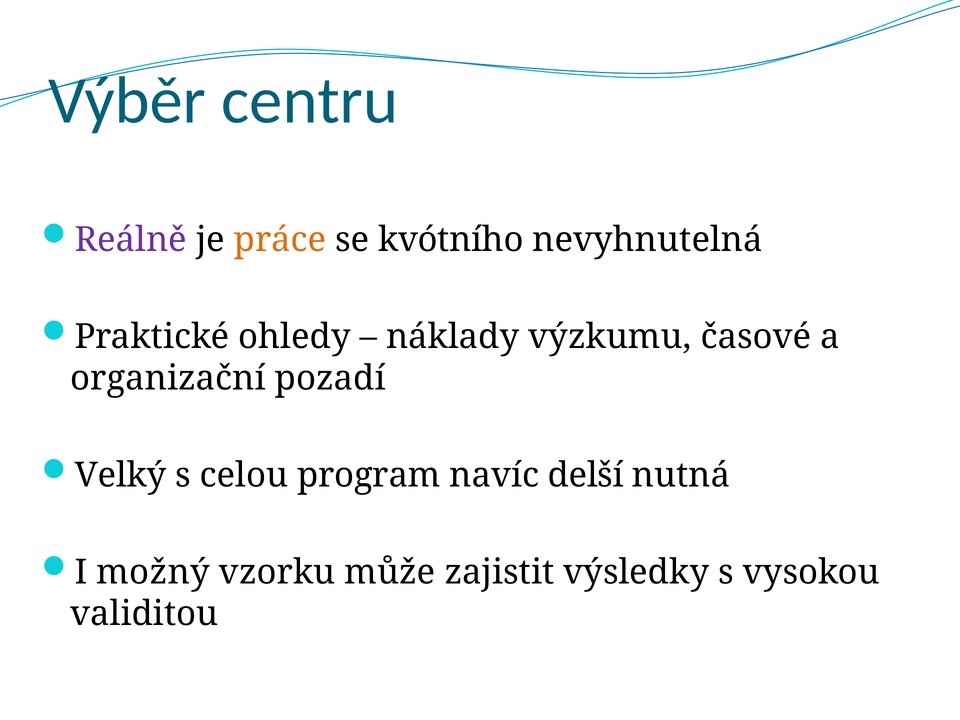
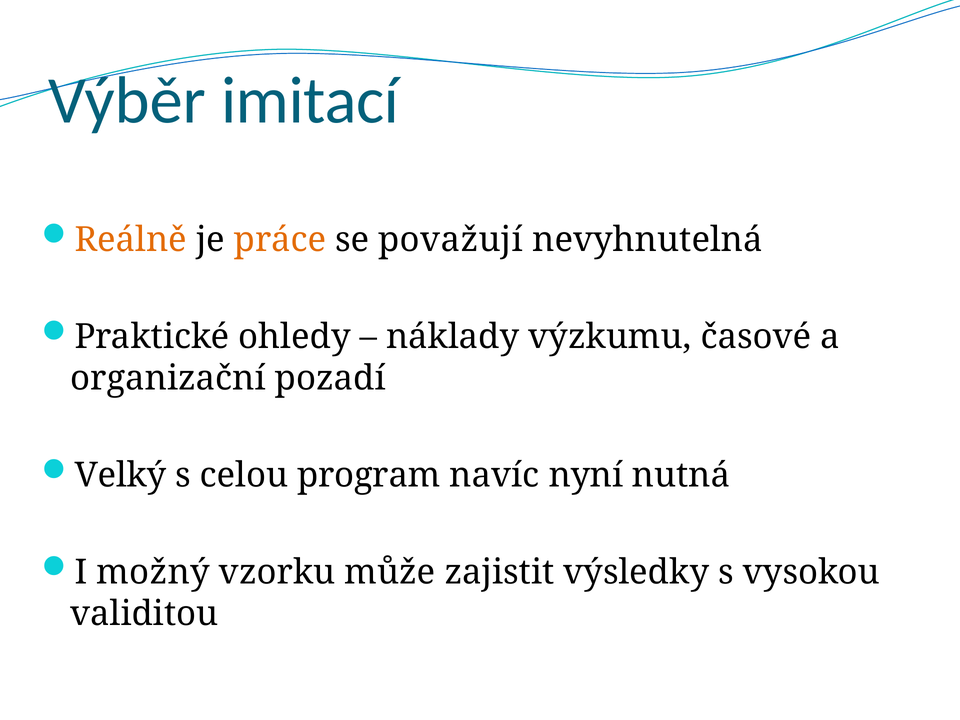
centru: centru -> imitací
Reálně colour: purple -> orange
kvótního: kvótního -> považují
delší: delší -> nyní
